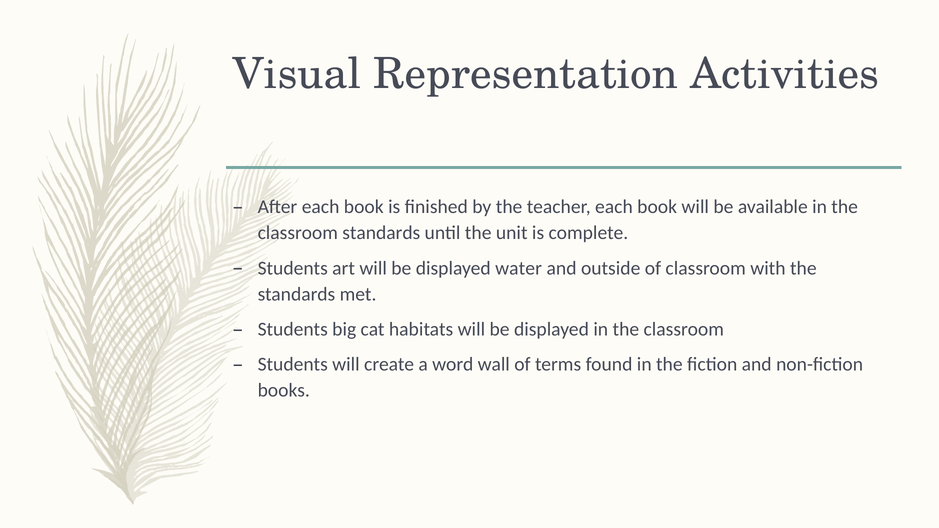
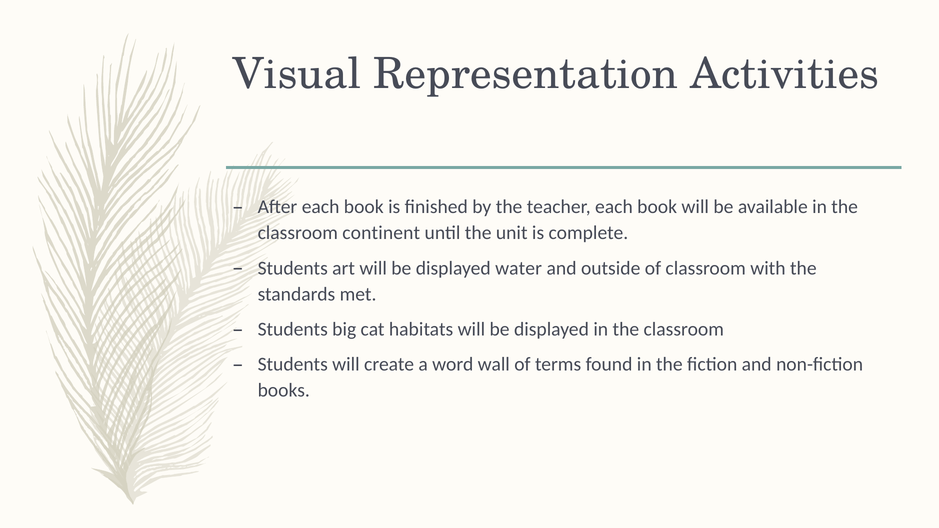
classroom standards: standards -> continent
